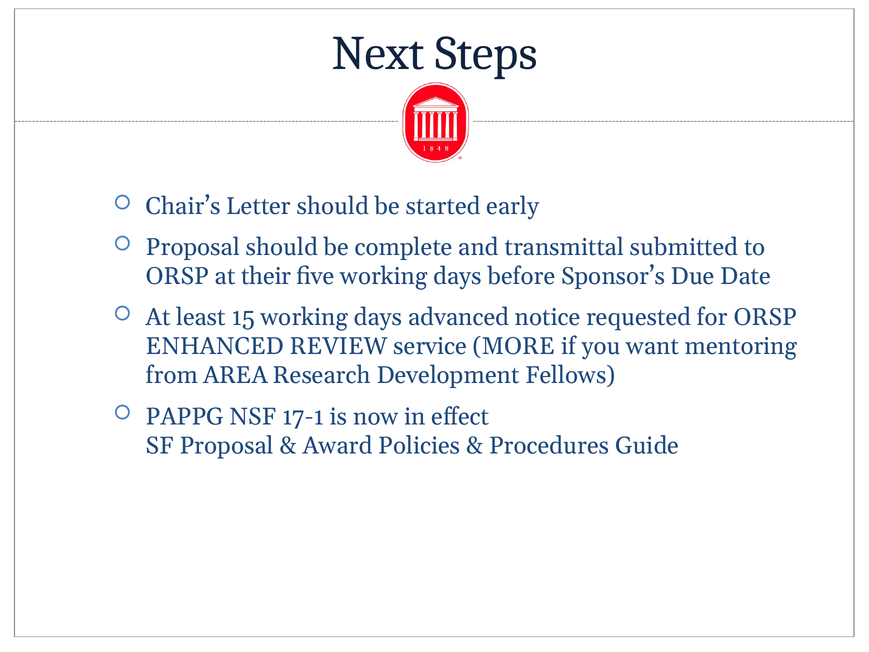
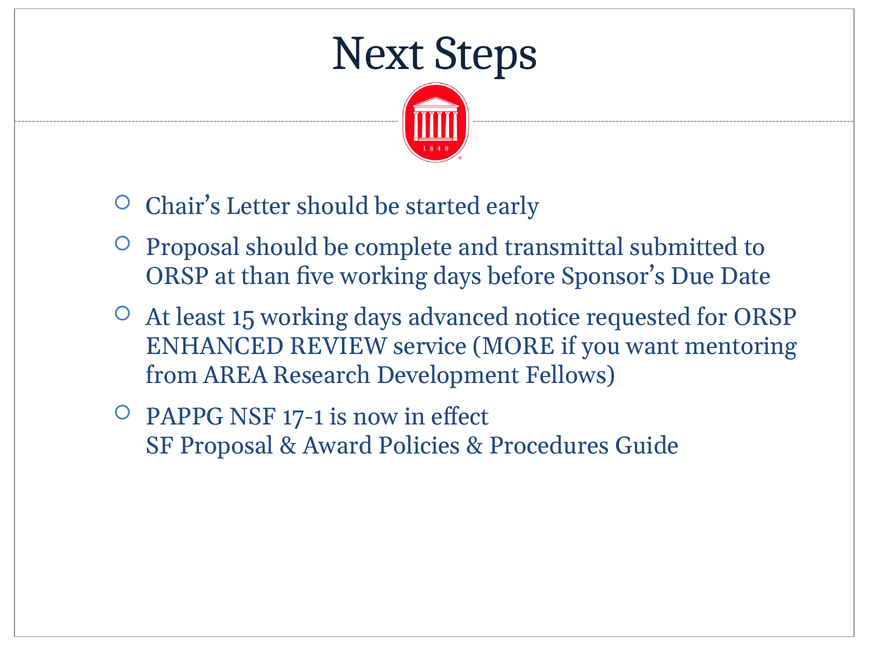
their: their -> than
